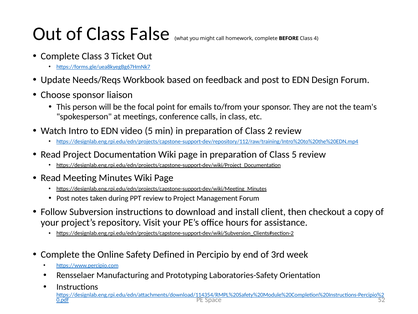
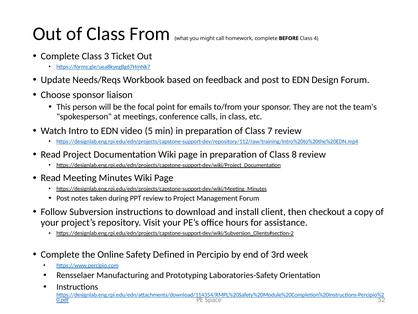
False: False -> From
2: 2 -> 7
Class 5: 5 -> 8
